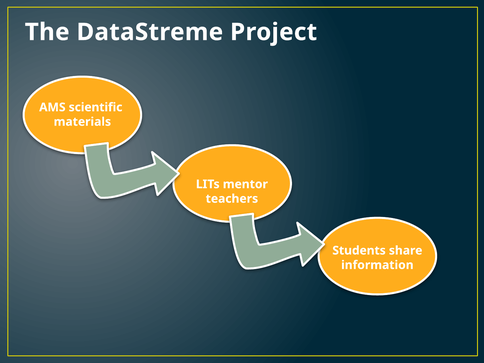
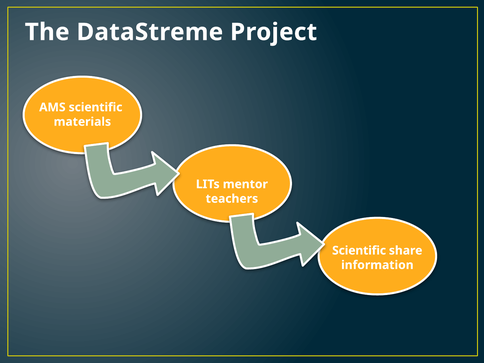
Students at (359, 251): Students -> Scientific
